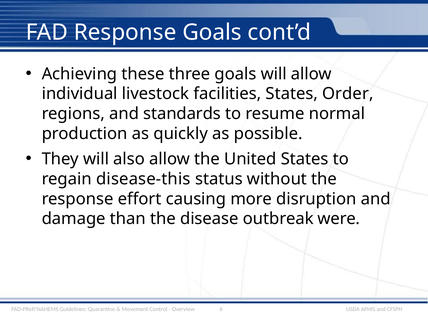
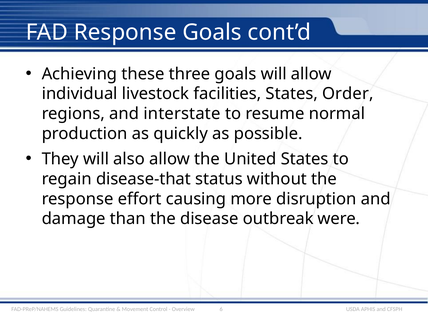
standards: standards -> interstate
disease-this: disease-this -> disease-that
